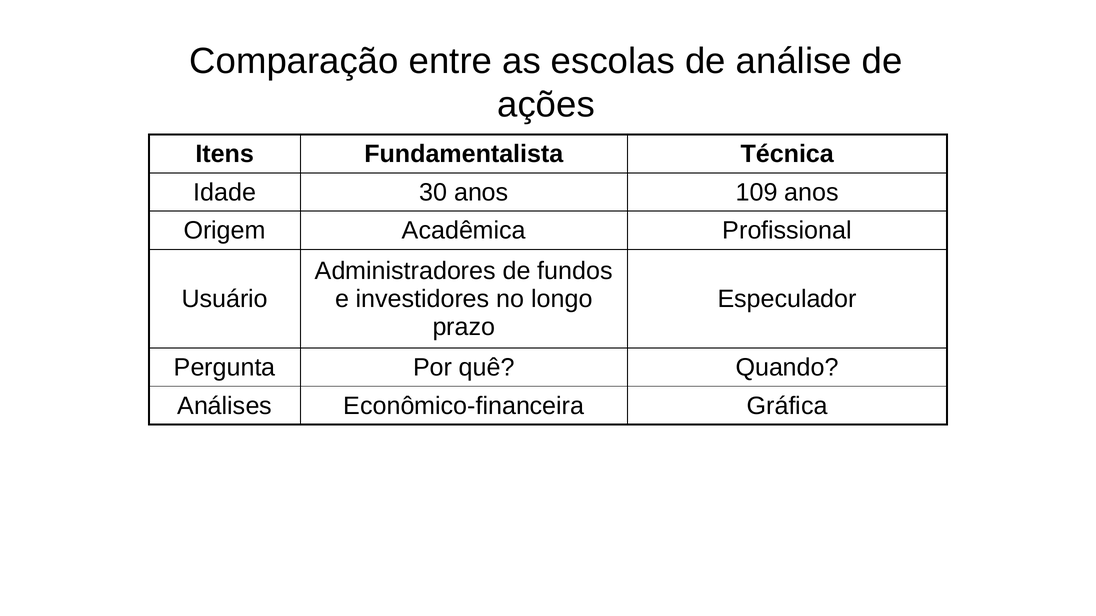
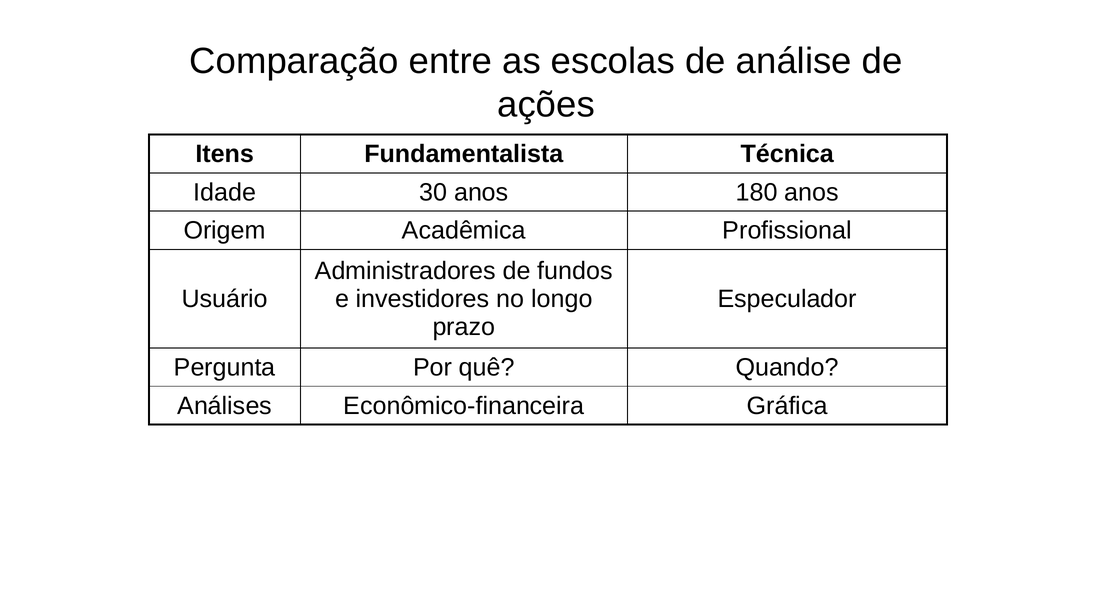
109: 109 -> 180
